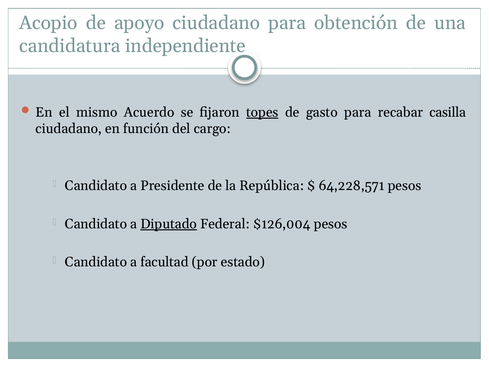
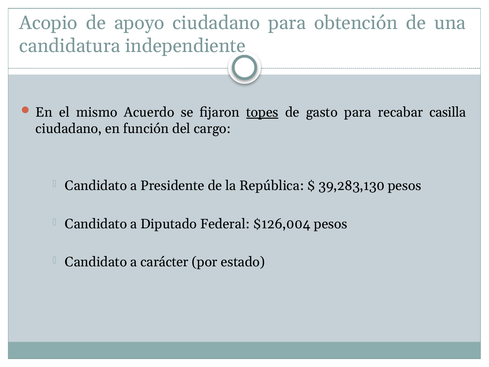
64,228,571: 64,228,571 -> 39,283,130
Diputado underline: present -> none
facultad: facultad -> carácter
